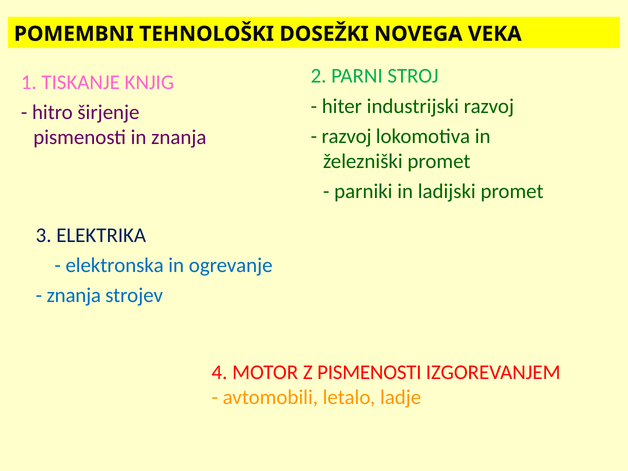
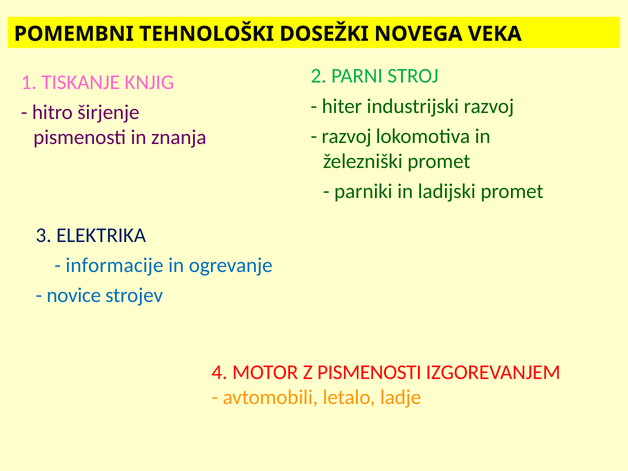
elektronska: elektronska -> informacije
znanja at (74, 295): znanja -> novice
